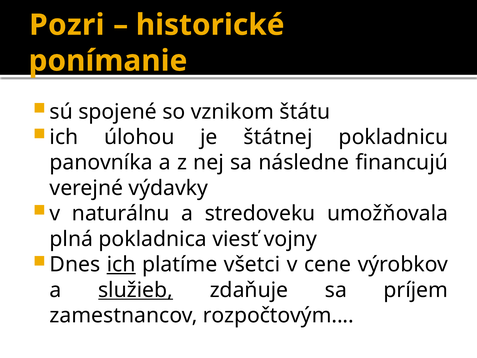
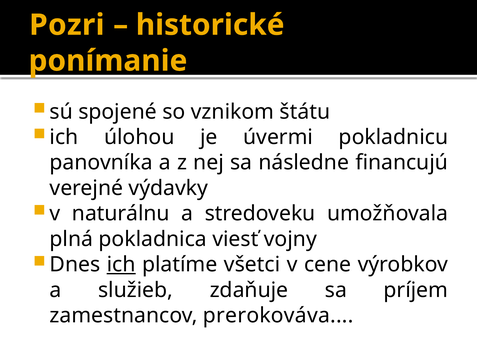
štátnej: štátnej -> úvermi
služieb underline: present -> none
rozpočtovým: rozpočtovým -> prerokováva
